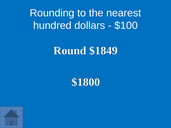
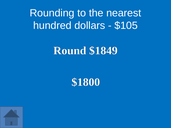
$100: $100 -> $105
